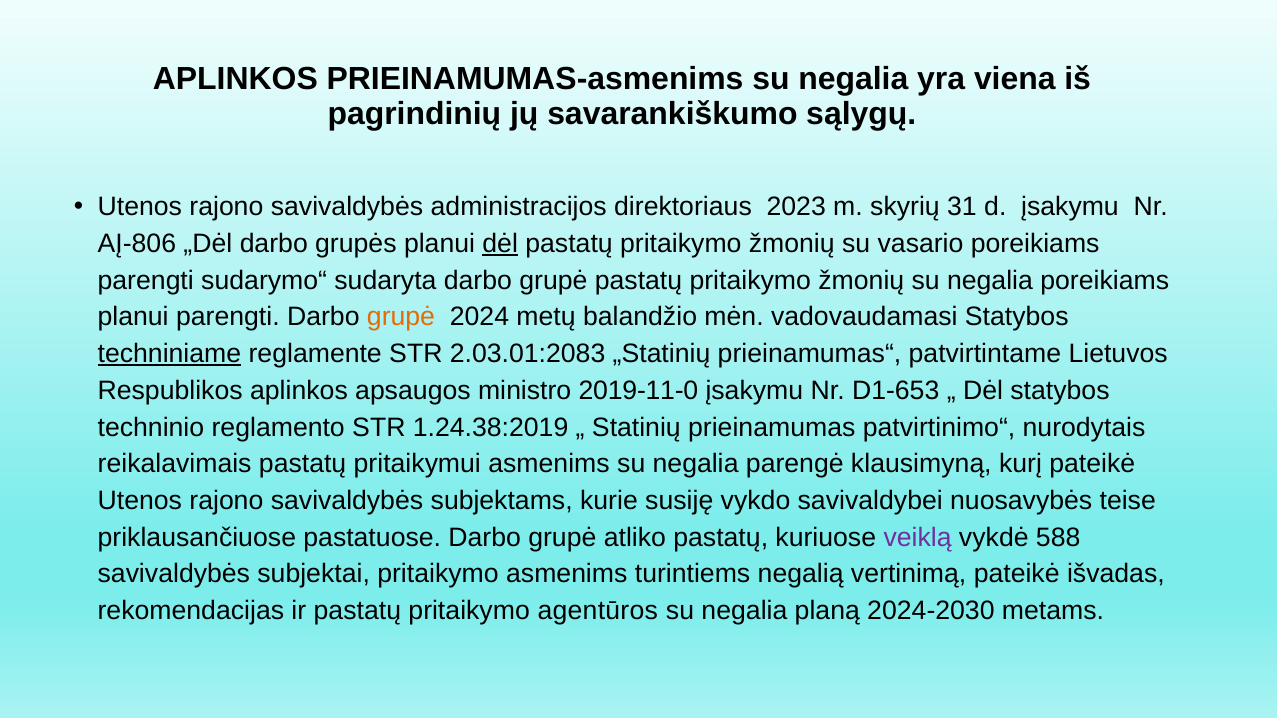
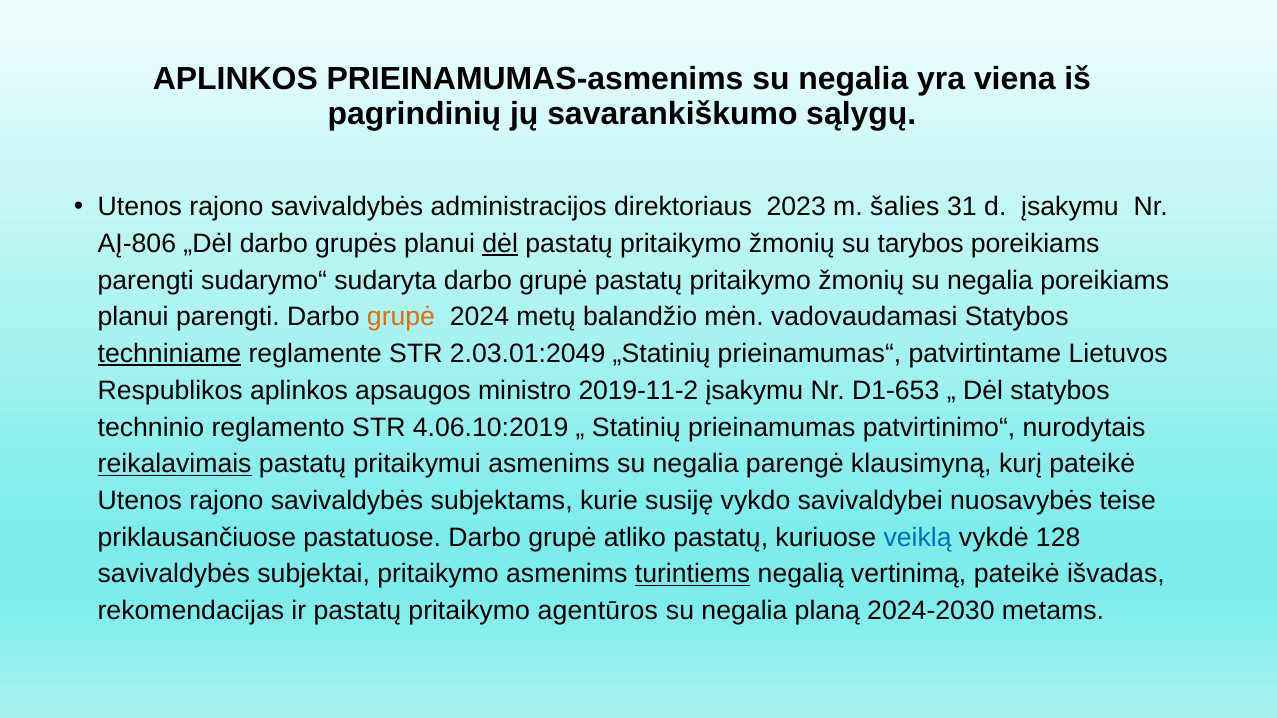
skyrių: skyrių -> šalies
vasario: vasario -> tarybos
2.03.01:2083: 2.03.01:2083 -> 2.03.01:2049
2019-11-0: 2019-11-0 -> 2019-11-2
1.24.38:2019: 1.24.38:2019 -> 4.06.10:2019
reikalavimais underline: none -> present
veiklą colour: purple -> blue
588: 588 -> 128
turintiems underline: none -> present
